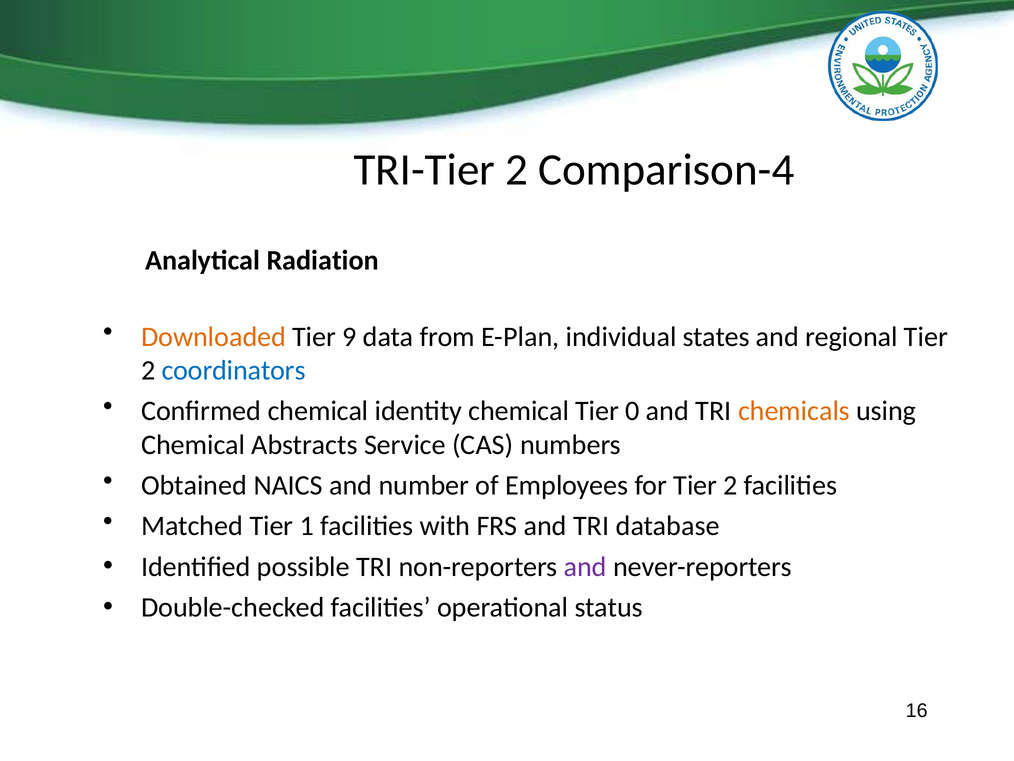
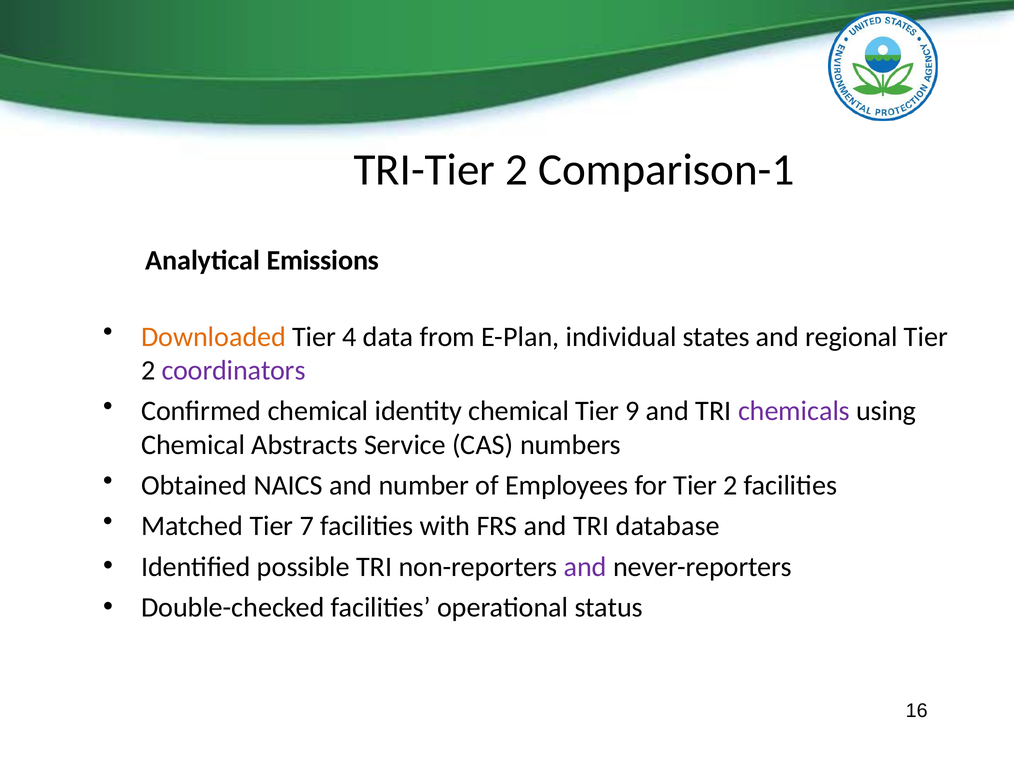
Comparison-4: Comparison-4 -> Comparison-1
Radiation: Radiation -> Emissions
9: 9 -> 4
coordinators colour: blue -> purple
0: 0 -> 9
chemicals colour: orange -> purple
1: 1 -> 7
